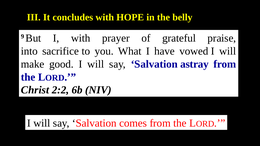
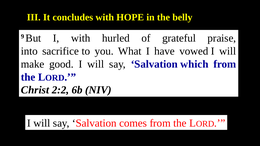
prayer: prayer -> hurled
astray: astray -> which
